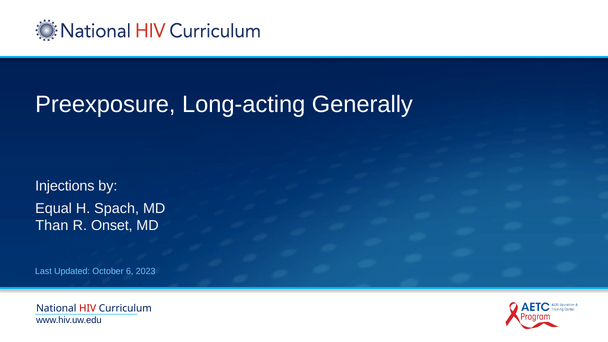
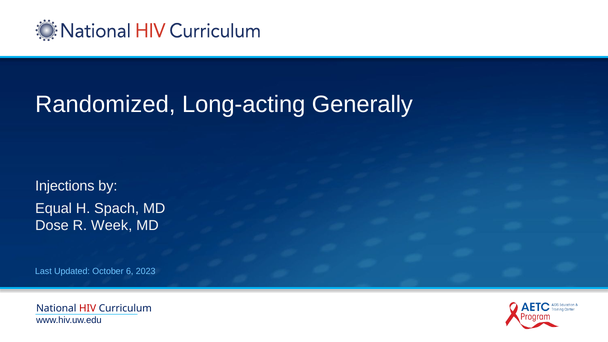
Preexposure: Preexposure -> Randomized
Than: Than -> Dose
Onset: Onset -> Week
